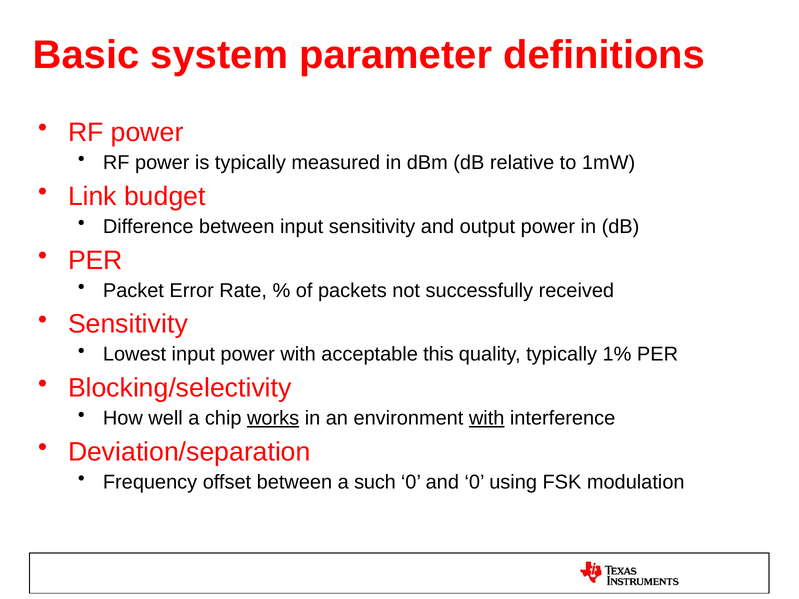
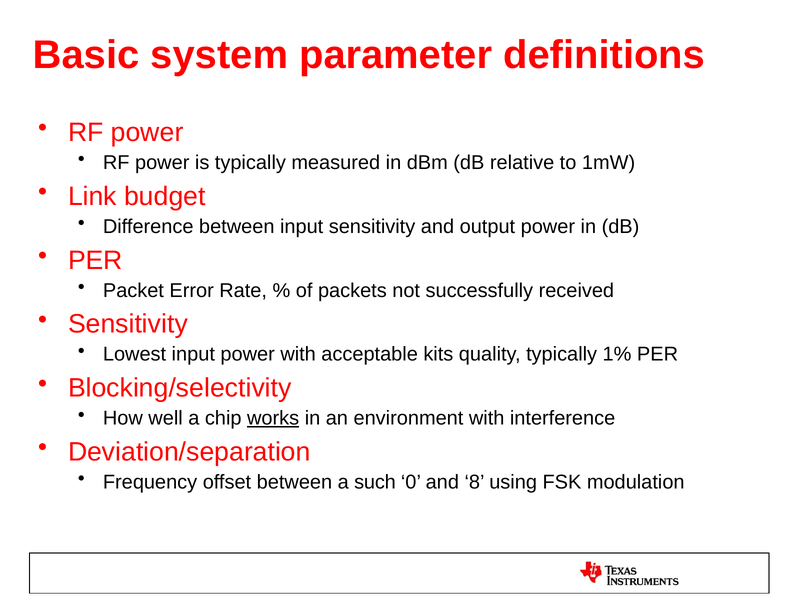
this: this -> kits
with at (487, 418) underline: present -> none
and 0: 0 -> 8
